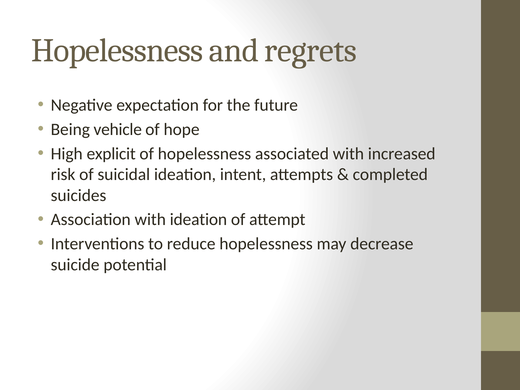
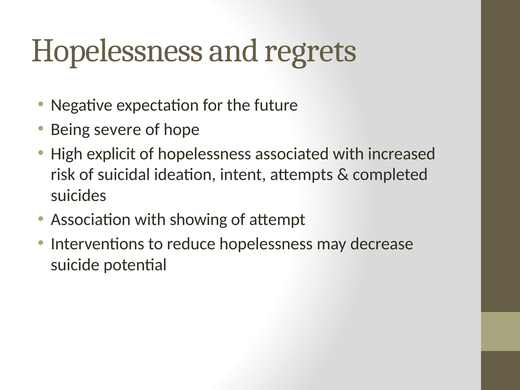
vehicle: vehicle -> severe
with ideation: ideation -> showing
